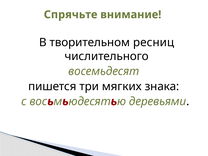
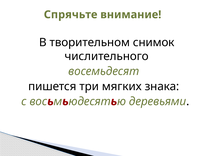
ресниц: ресниц -> снимок
